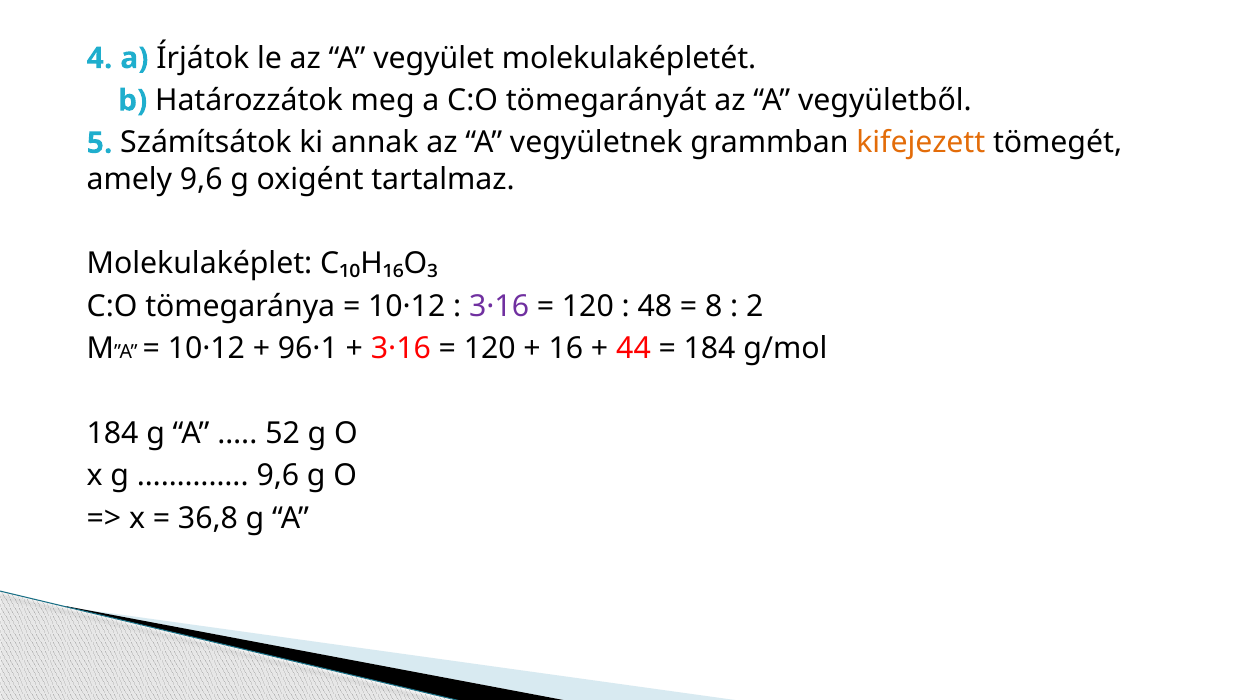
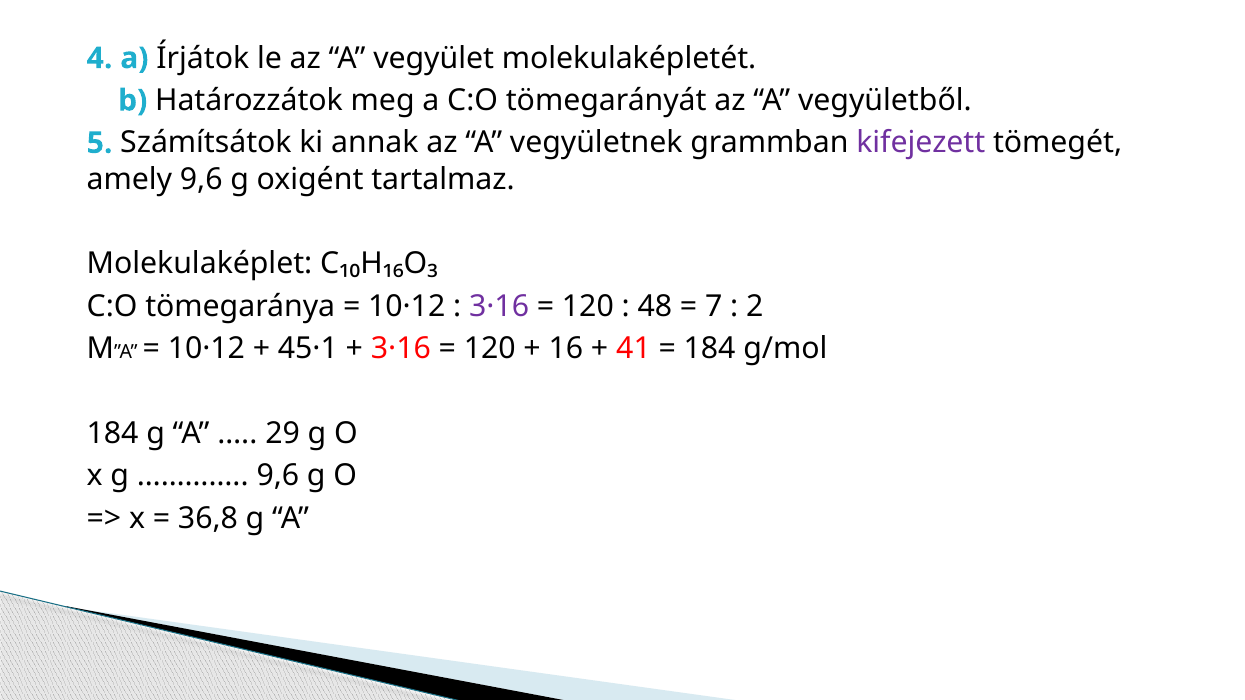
kifejezett colour: orange -> purple
8: 8 -> 7
96·1: 96·1 -> 45·1
44: 44 -> 41
52: 52 -> 29
